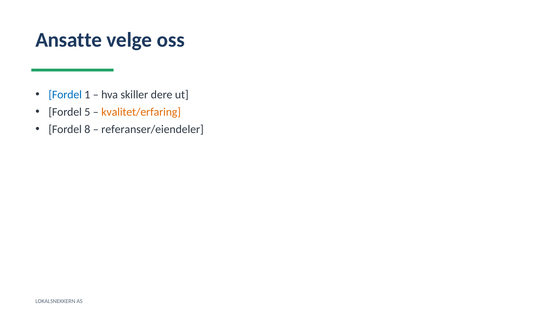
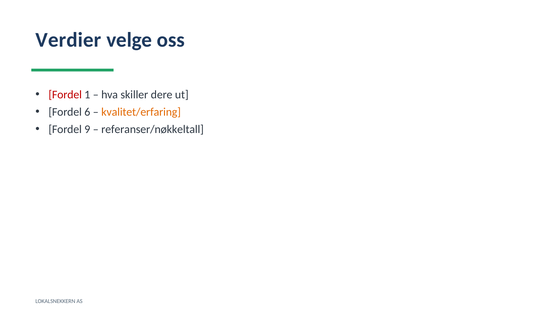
Ansatte: Ansatte -> Verdier
Fordel at (65, 94) colour: blue -> red
5: 5 -> 6
8: 8 -> 9
referanser/eiendeler: referanser/eiendeler -> referanser/nøkkeltall
